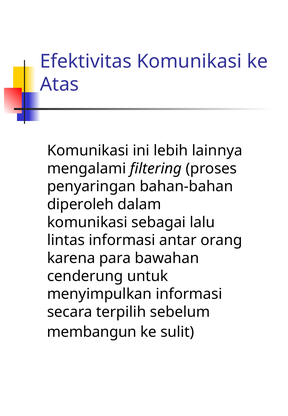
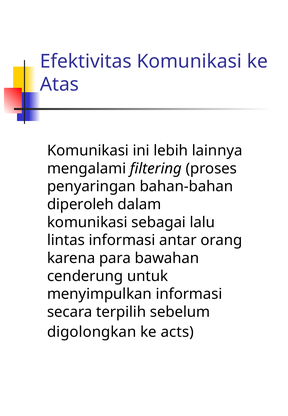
membangun: membangun -> digolongkan
sulit: sulit -> acts
